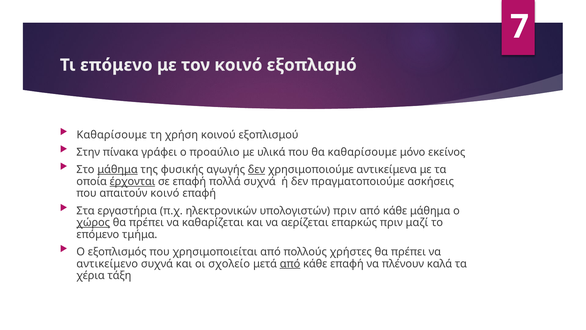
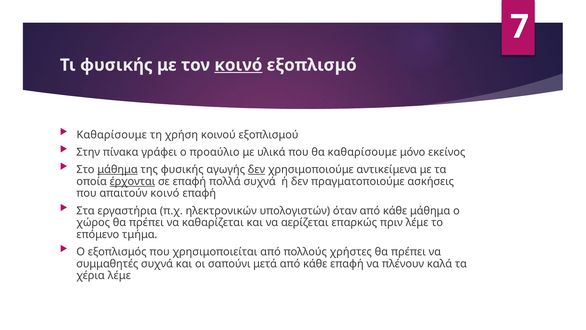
Τι επόμενο: επόμενο -> φυσικής
κοινό at (238, 65) underline: none -> present
υπολογιστών πριν: πριν -> όταν
χώρος underline: present -> none
πριν μαζί: μαζί -> λέμε
αντικείμενο: αντικείμενο -> συμμαθητές
σχολείο: σχολείο -> σαπούνι
από at (290, 263) underline: present -> none
χέρια τάξη: τάξη -> λέμε
